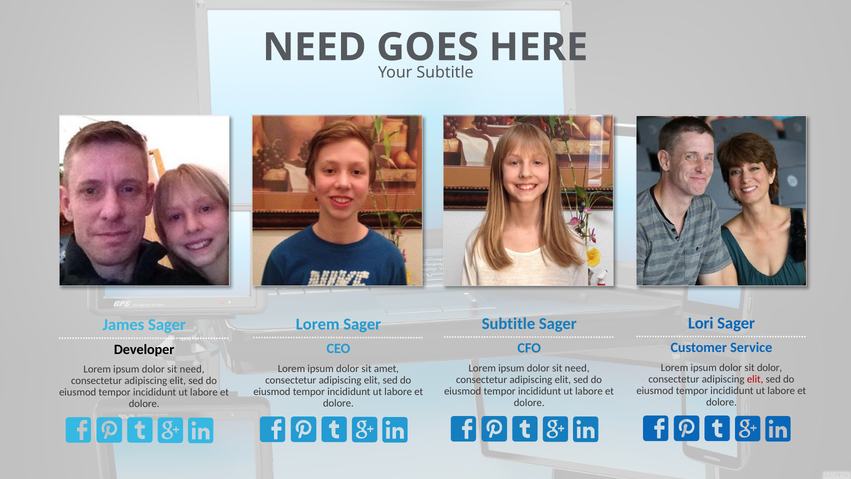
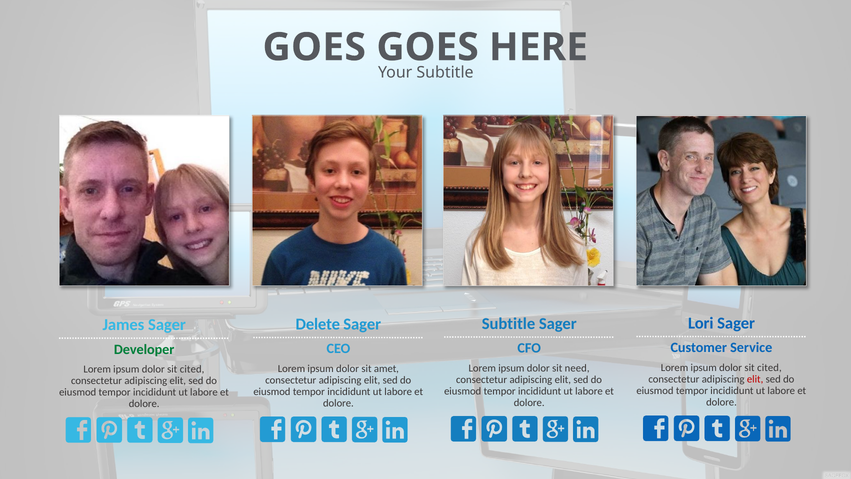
NEED at (314, 47): NEED -> GOES
Lorem at (318, 324): Lorem -> Delete
Developer colour: black -> green
dolor at (770, 368): dolor -> cited
need at (192, 369): need -> cited
